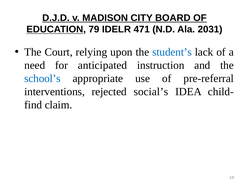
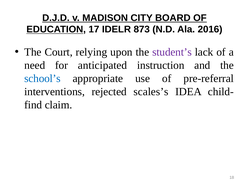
79: 79 -> 17
471: 471 -> 873
2031: 2031 -> 2016
student’s colour: blue -> purple
social’s: social’s -> scales’s
